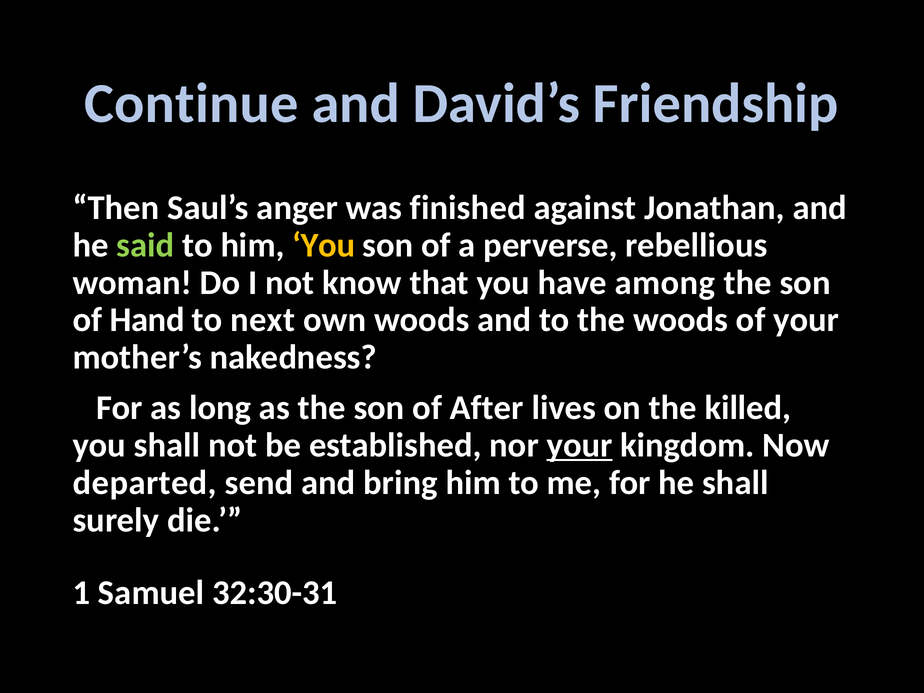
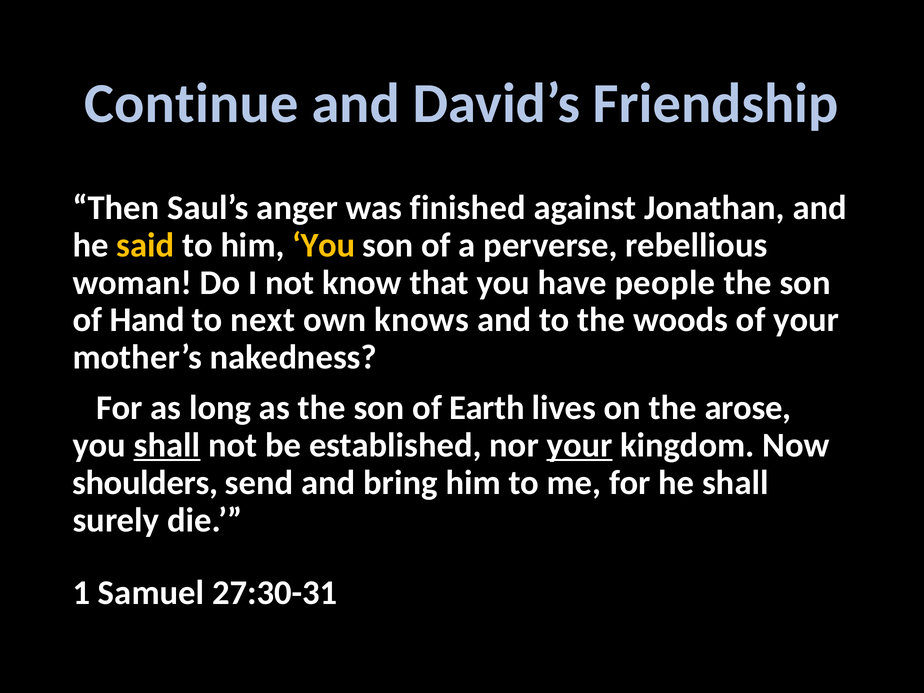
said colour: light green -> yellow
among: among -> people
own woods: woods -> knows
After: After -> Earth
killed: killed -> arose
shall at (167, 445) underline: none -> present
departed: departed -> shoulders
32:30-31: 32:30-31 -> 27:30-31
